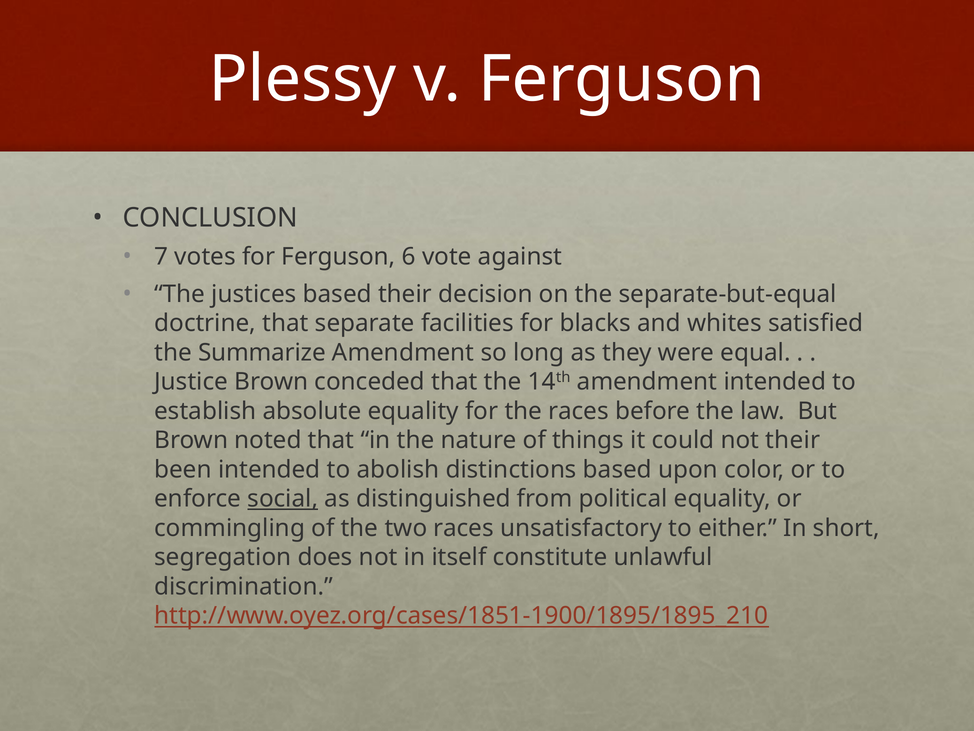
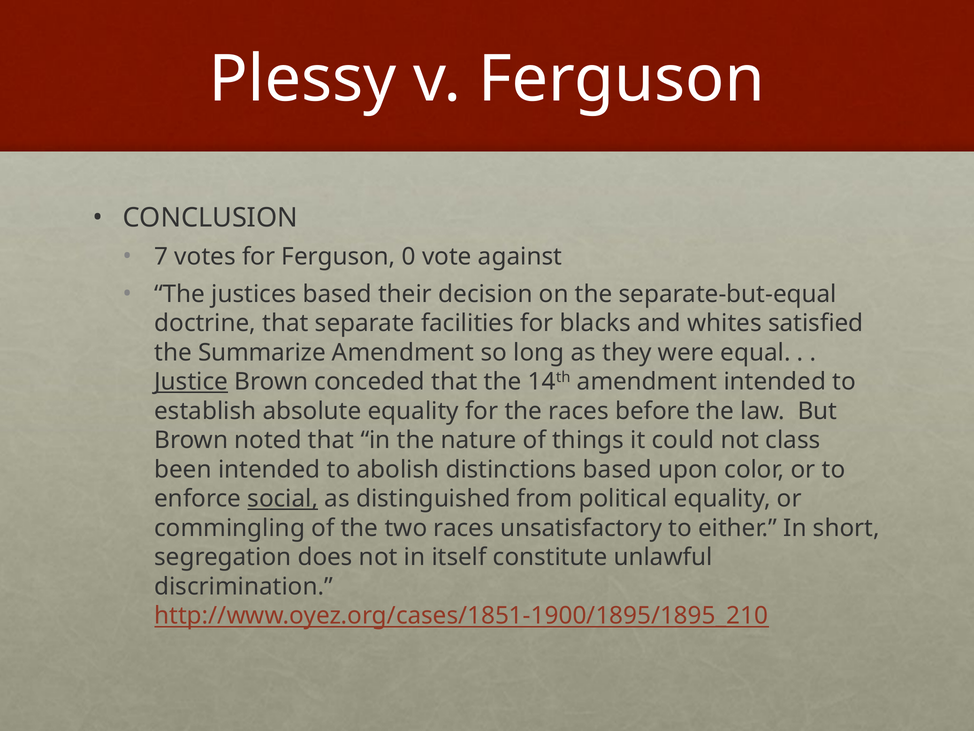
6: 6 -> 0
Justice underline: none -> present
not their: their -> class
